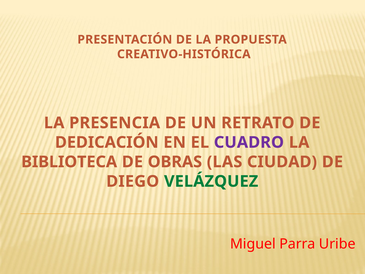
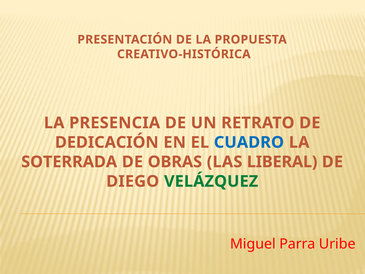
CUADRO colour: purple -> blue
BIBLIOTECA: BIBLIOTECA -> SOTERRADA
CIUDAD: CIUDAD -> LIBERAL
